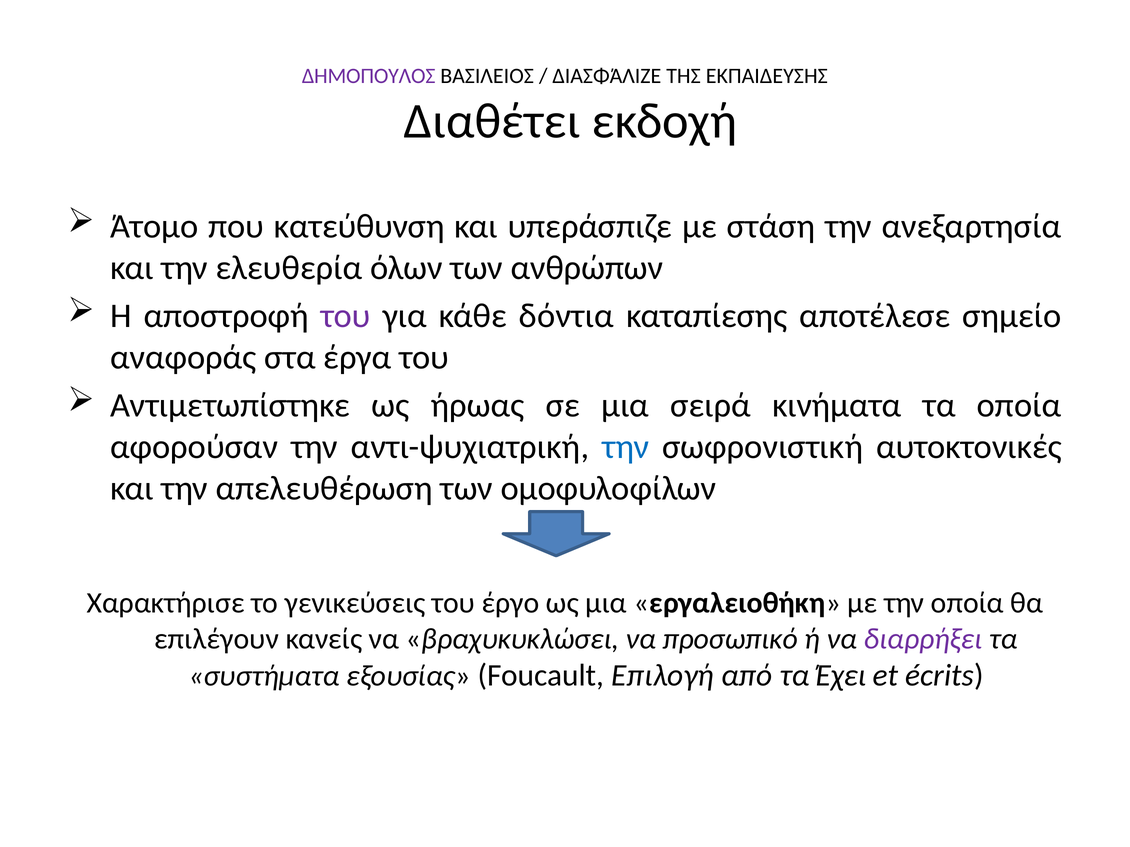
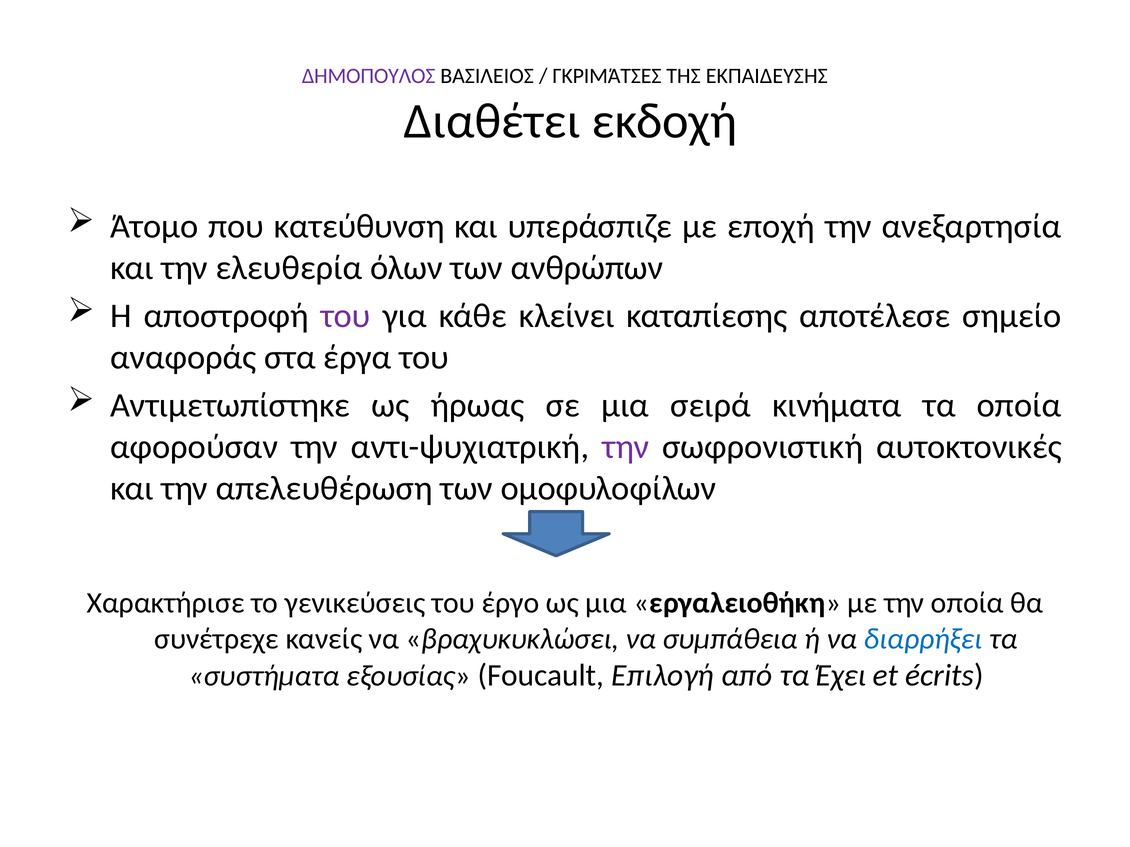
ΔΙΑΣΦΆΛΙΖΕ: ΔΙΑΣΦΆΛΙΖΕ -> ΓΚΡΙΜΆΤΣΕΣ
στάση: στάση -> εποχή
δόντια: δόντια -> κλείνει
την at (626, 447) colour: blue -> purple
επιλέγουν: επιλέγουν -> συνέτρεχε
προσωπικό: προσωπικό -> συμπάθεια
διαρρήξει colour: purple -> blue
